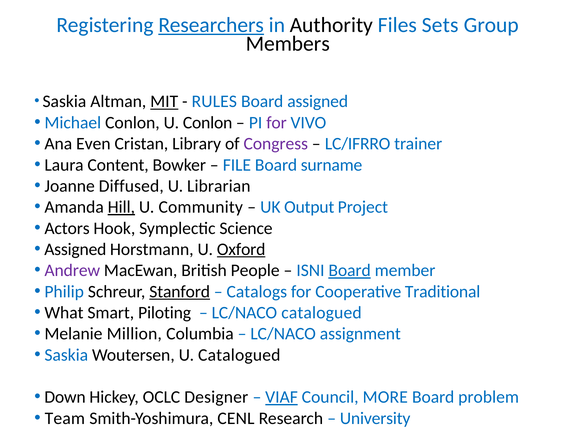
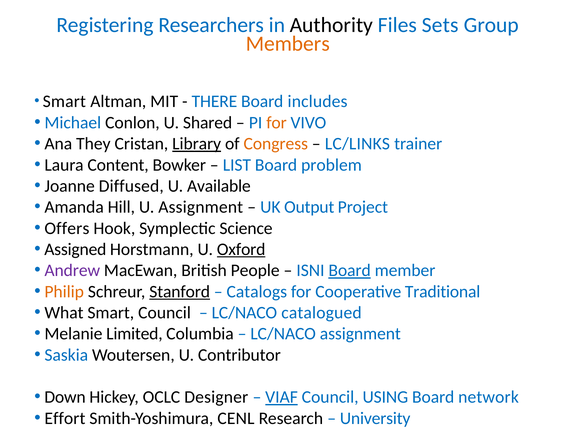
Researchers underline: present -> none
Members colour: black -> orange
Saskia at (64, 101): Saskia -> Smart
MIT underline: present -> none
RULES: RULES -> THERE
Board assigned: assigned -> includes
U Conlon: Conlon -> Shared
for at (276, 122) colour: purple -> orange
Even: Even -> They
Library underline: none -> present
Congress colour: purple -> orange
LC/IFRRO: LC/IFRRO -> LC/LINKS
FILE: FILE -> LIST
surname: surname -> problem
Librarian: Librarian -> Available
Hill underline: present -> none
U Community: Community -> Assignment
Actors: Actors -> Offers
Philip colour: blue -> orange
Smart Piloting: Piloting -> Council
Million: Million -> Limited
U Catalogued: Catalogued -> Contributor
MORE: MORE -> USING
problem: problem -> network
Team: Team -> Effort
